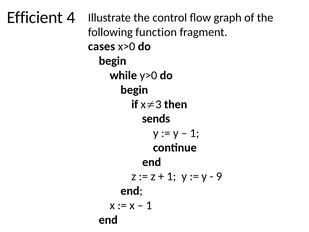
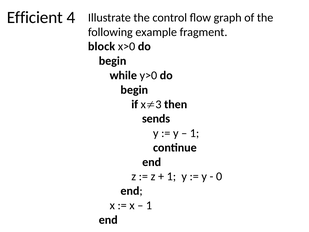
function: function -> example
cases: cases -> block
9: 9 -> 0
